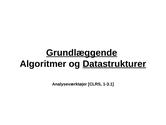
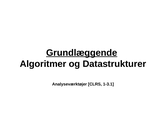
Datastrukturer underline: present -> none
